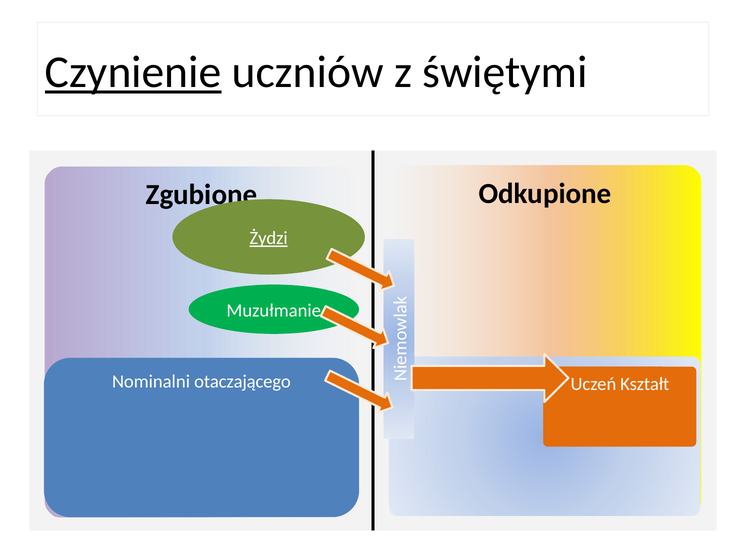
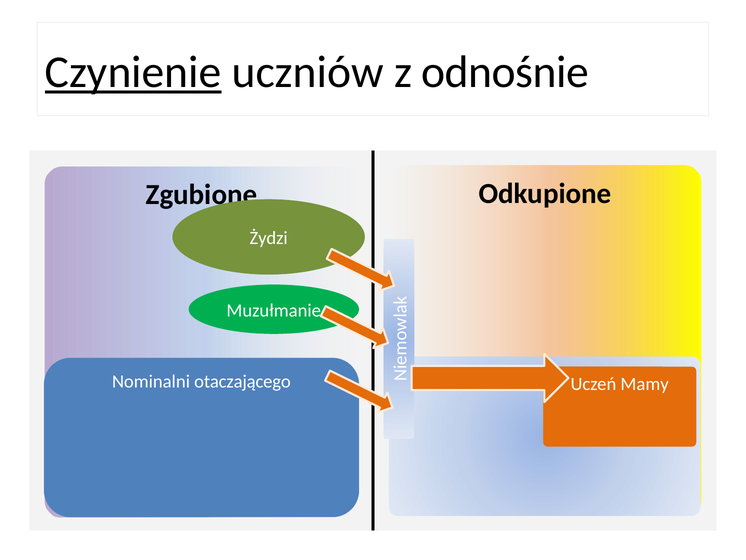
świętymi: świętymi -> odnośnie
Żydzi underline: present -> none
Kształt: Kształt -> Mamy
